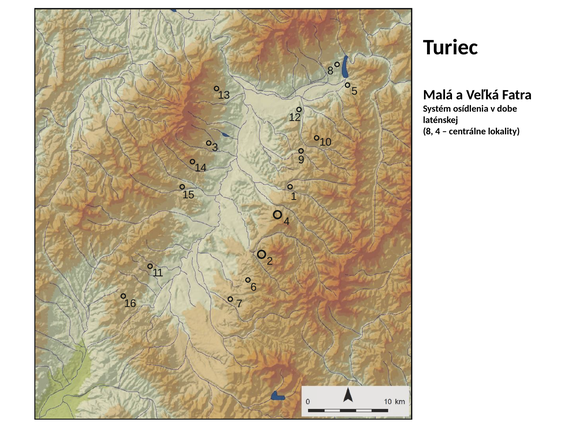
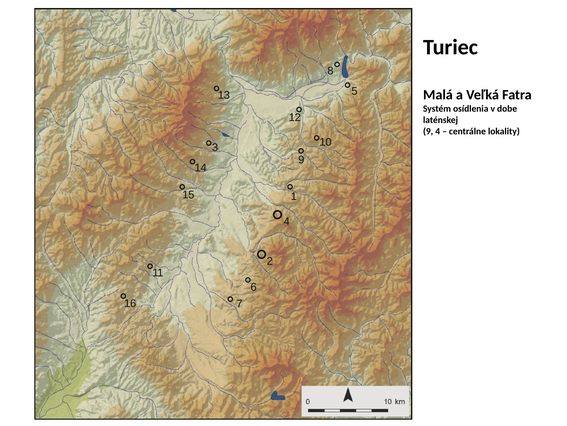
8 at (428, 131): 8 -> 9
